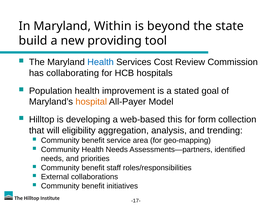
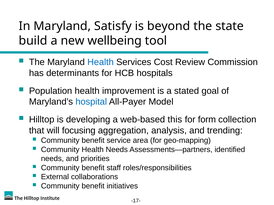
Within: Within -> Satisfy
providing: providing -> wellbeing
collaborating: collaborating -> determinants
hospital colour: orange -> blue
eligibility: eligibility -> focusing
